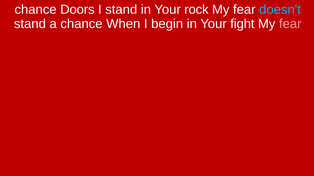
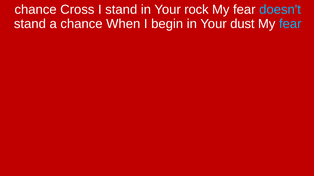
Doors: Doors -> Cross
fight: fight -> dust
fear at (290, 24) colour: pink -> light blue
